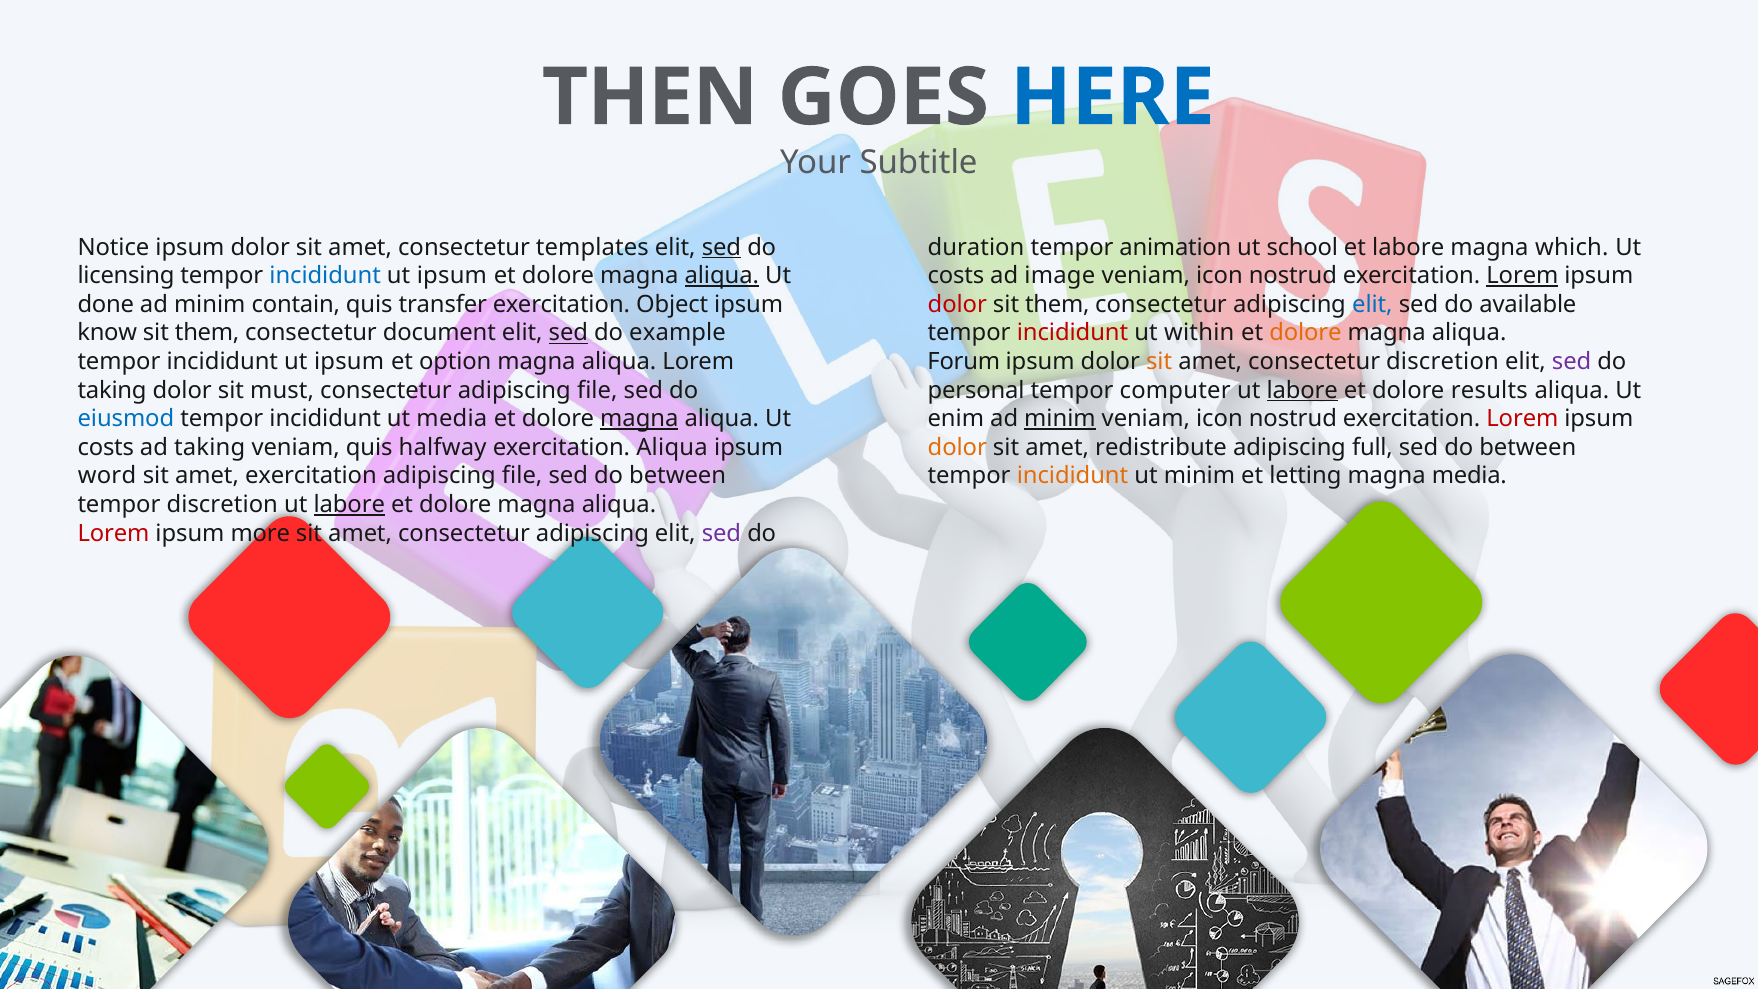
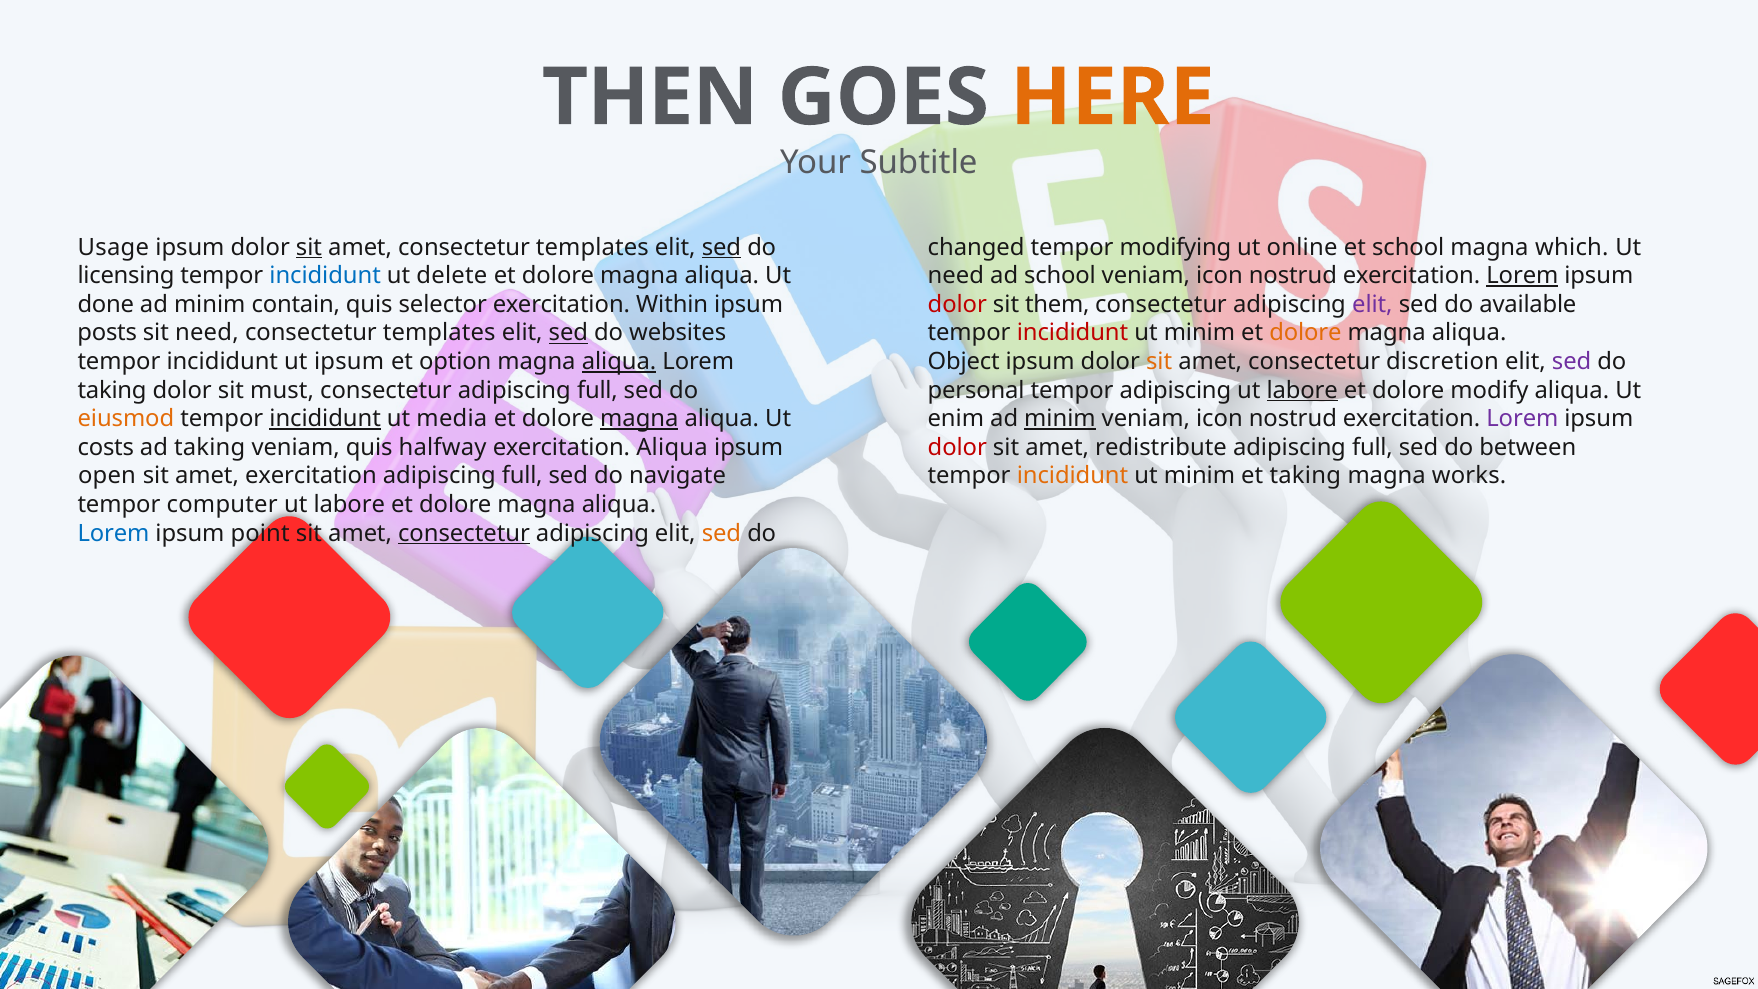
HERE colour: blue -> orange
Notice: Notice -> Usage
sit at (309, 247) underline: none -> present
duration: duration -> changed
animation: animation -> modifying
school: school -> online
et labore: labore -> school
ipsum at (452, 276): ipsum -> delete
aliqua at (722, 276) underline: present -> none
costs at (956, 276): costs -> need
ad image: image -> school
transfer: transfer -> selector
Object: Object -> Within
elit at (1372, 304) colour: blue -> purple
know: know -> posts
them at (207, 333): them -> need
document at (439, 333): document -> templates
example: example -> websites
within at (1199, 333): within -> minim
aliqua at (619, 362) underline: none -> present
Forum: Forum -> Object
consectetur adipiscing file: file -> full
tempor computer: computer -> adipiscing
results: results -> modify
eiusmod colour: blue -> orange
incididunt at (325, 419) underline: none -> present
Lorem at (1522, 419) colour: red -> purple
dolor at (957, 447) colour: orange -> red
word: word -> open
file at (522, 476): file -> full
between at (678, 476): between -> navigate
et letting: letting -> taking
magna media: media -> works
tempor discretion: discretion -> computer
labore at (349, 505) underline: present -> none
Lorem at (114, 533) colour: red -> blue
more: more -> point
consectetur at (464, 533) underline: none -> present
sed at (721, 533) colour: purple -> orange
